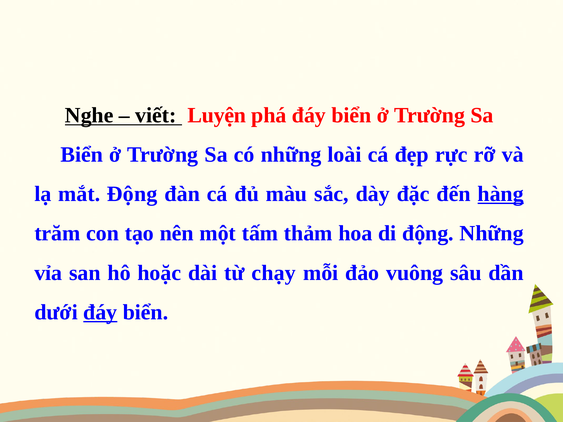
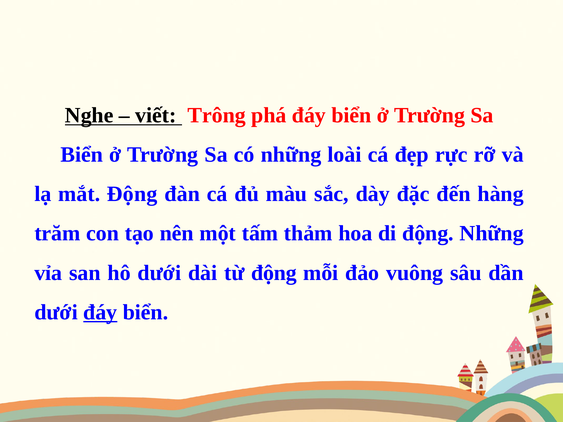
Luyện: Luyện -> Trông
hàng underline: present -> none
hô hoặc: hoặc -> dưới
từ chạy: chạy -> động
